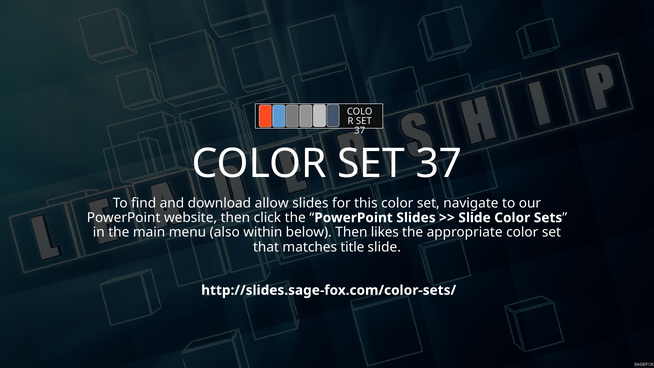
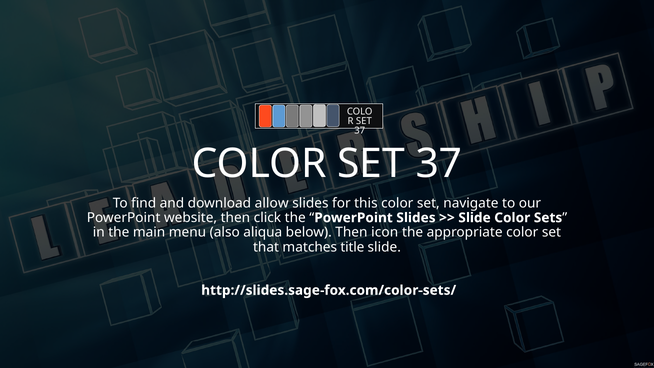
within: within -> aliqua
likes: likes -> icon
